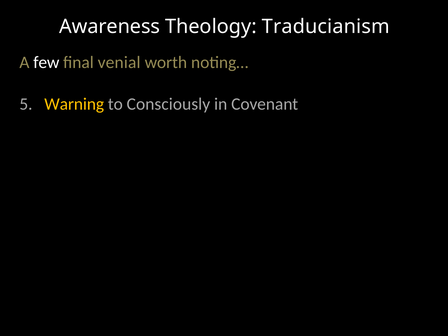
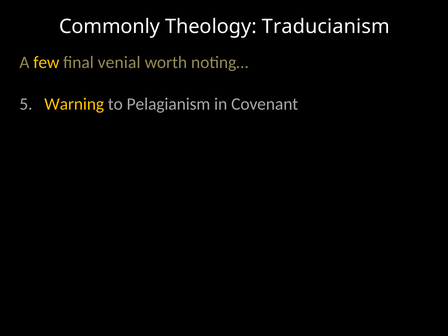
Awareness: Awareness -> Commonly
few colour: white -> yellow
Consciously: Consciously -> Pelagianism
